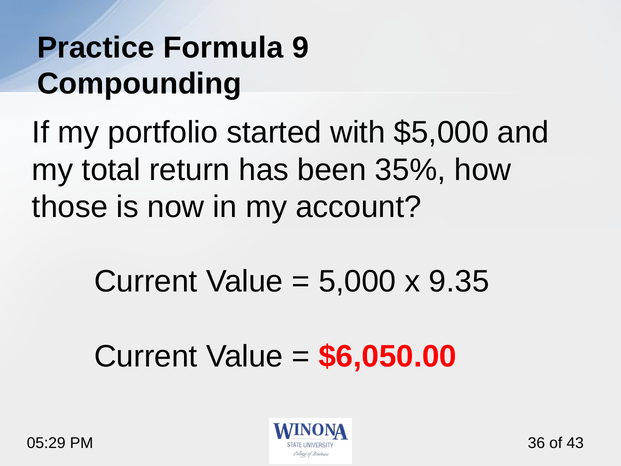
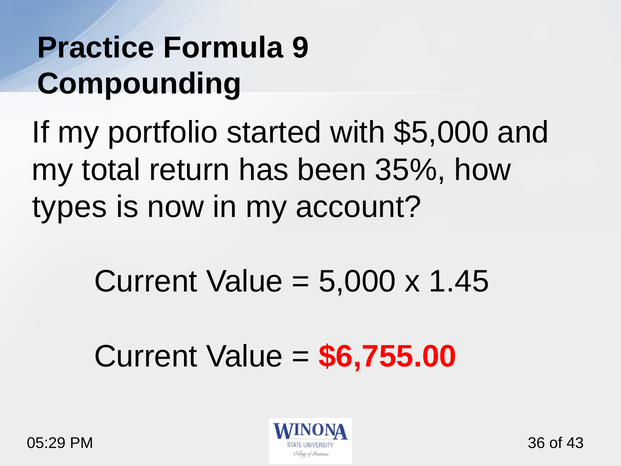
those: those -> types
9.35: 9.35 -> 1.45
$6,050.00: $6,050.00 -> $6,755.00
